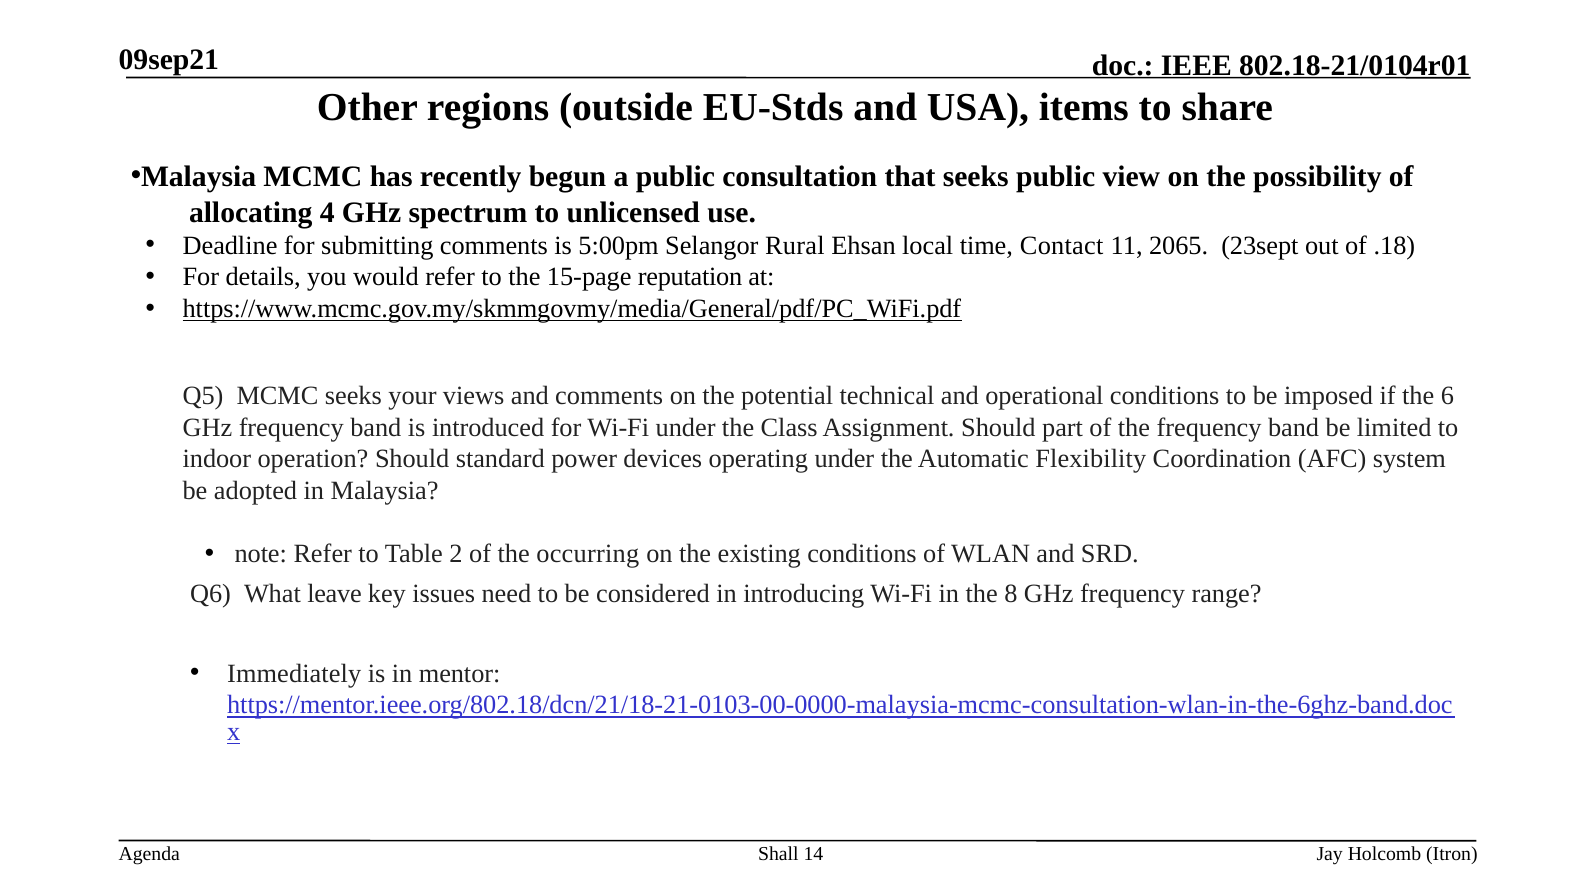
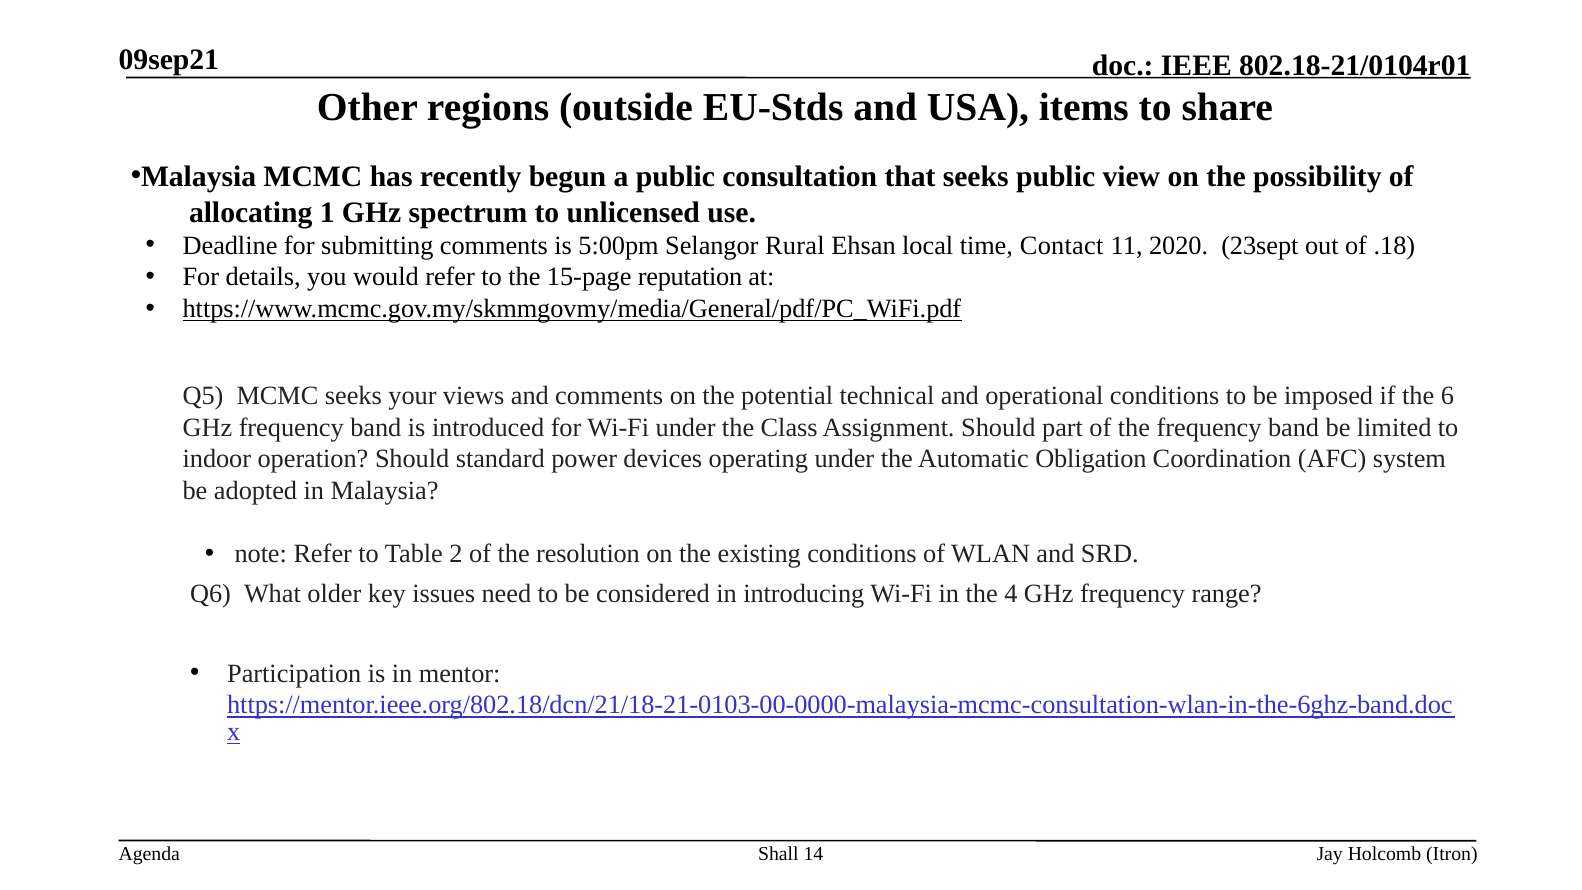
4: 4 -> 1
2065: 2065 -> 2020
Flexibility: Flexibility -> Obligation
occurring: occurring -> resolution
leave: leave -> older
8: 8 -> 4
Immediately: Immediately -> Participation
